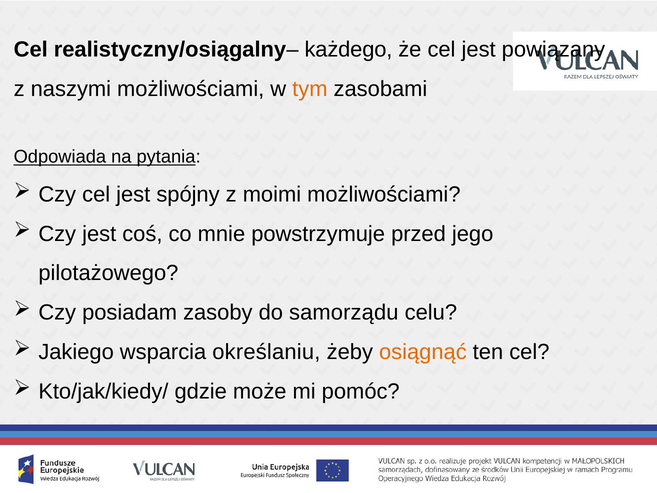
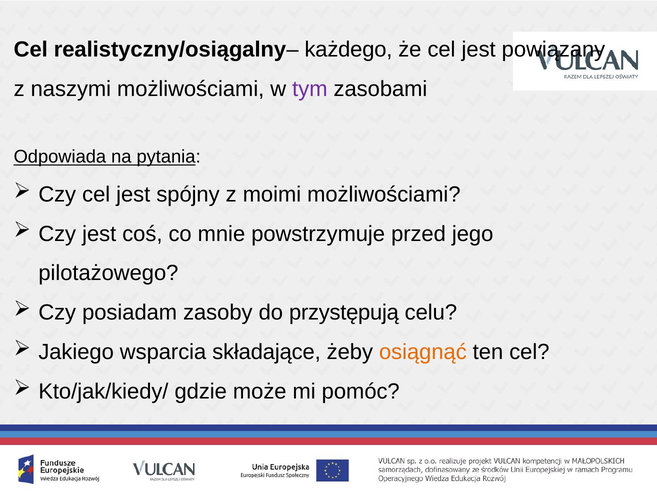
tym colour: orange -> purple
samorządu: samorządu -> przystępują
określaniu: określaniu -> składające
